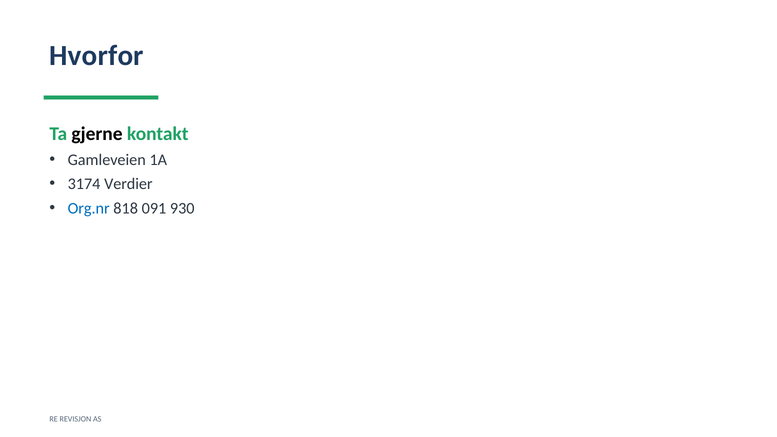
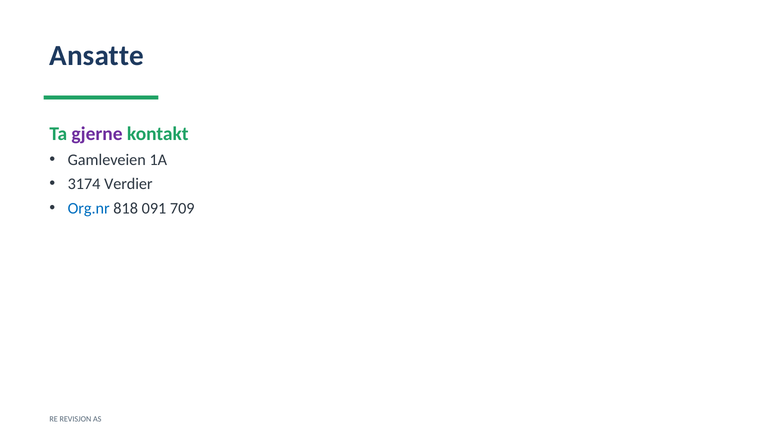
Hvorfor: Hvorfor -> Ansatte
gjerne colour: black -> purple
930: 930 -> 709
